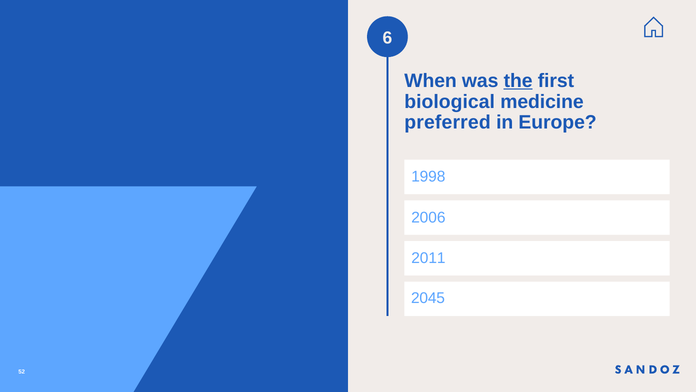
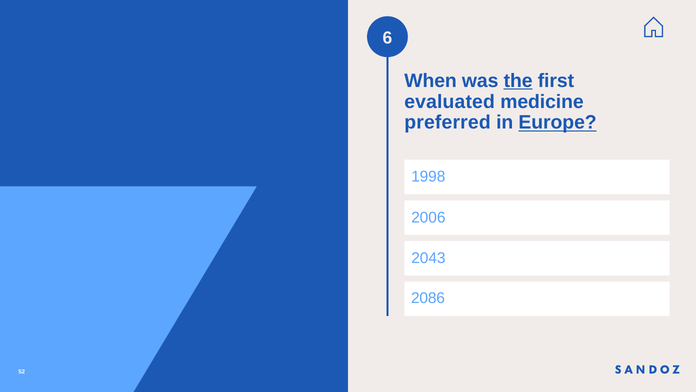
biological: biological -> evaluated
Europe underline: none -> present
2011: 2011 -> 2043
2045: 2045 -> 2086
